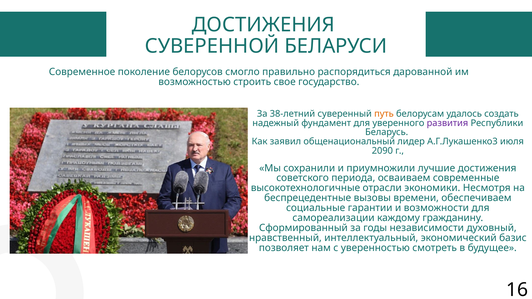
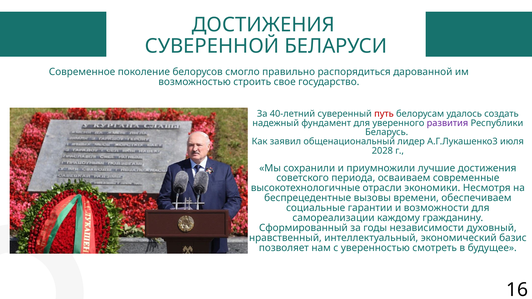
38-летний: 38-летний -> 40-летний
путь colour: orange -> red
2090: 2090 -> 2028
